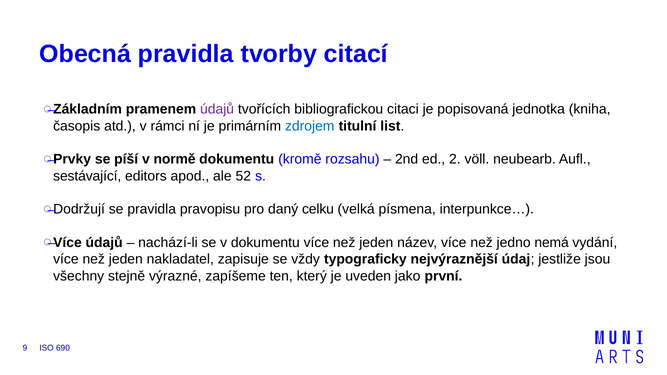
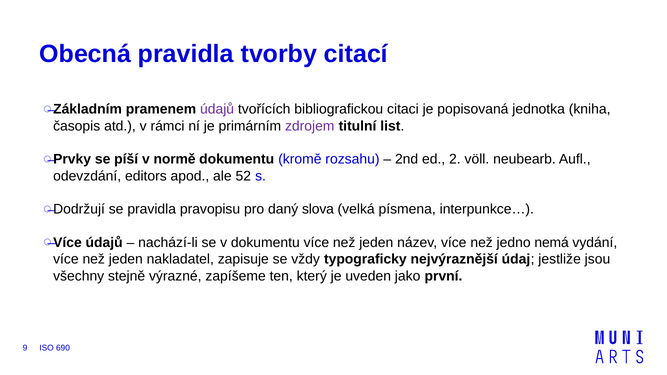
zdrojem colour: blue -> purple
sestávající: sestávající -> odevzdání
celku: celku -> slova
